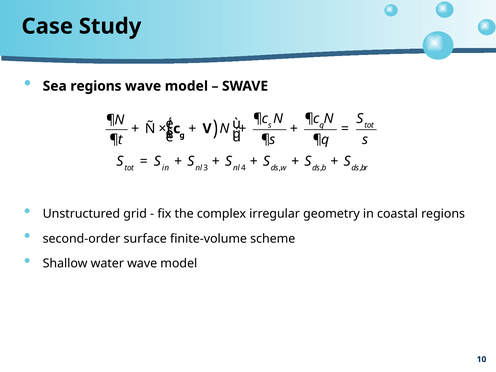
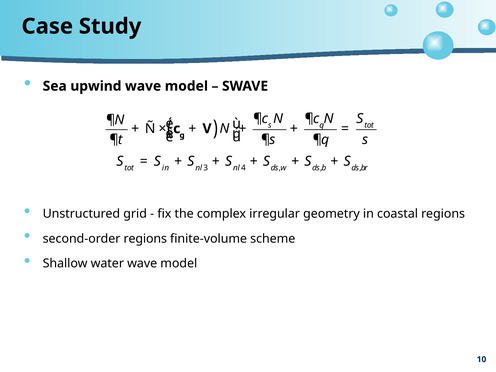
Sea regions: regions -> upwind
second-order surface: surface -> regions
